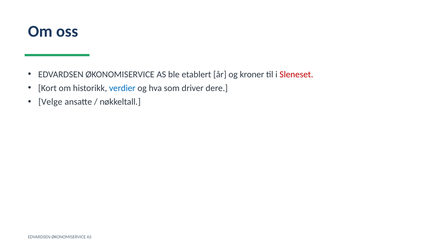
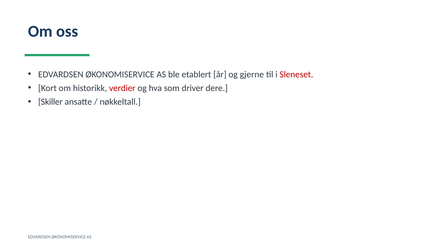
kroner: kroner -> gjerne
verdier colour: blue -> red
Velge: Velge -> Skiller
